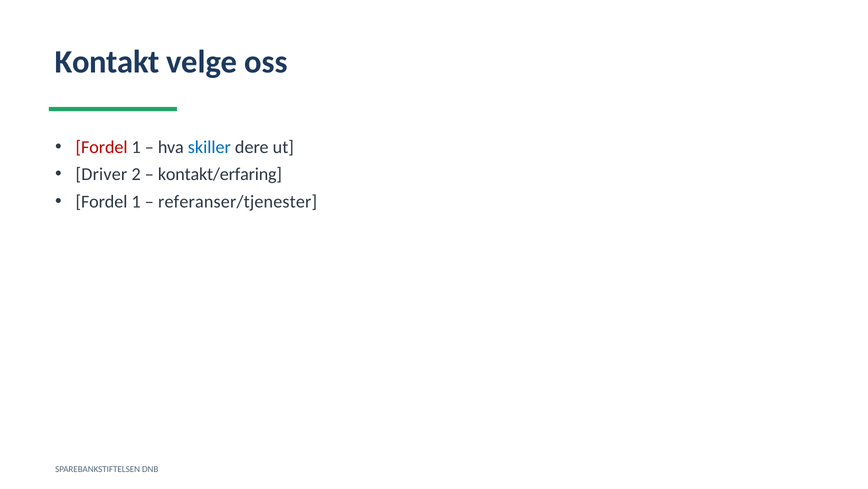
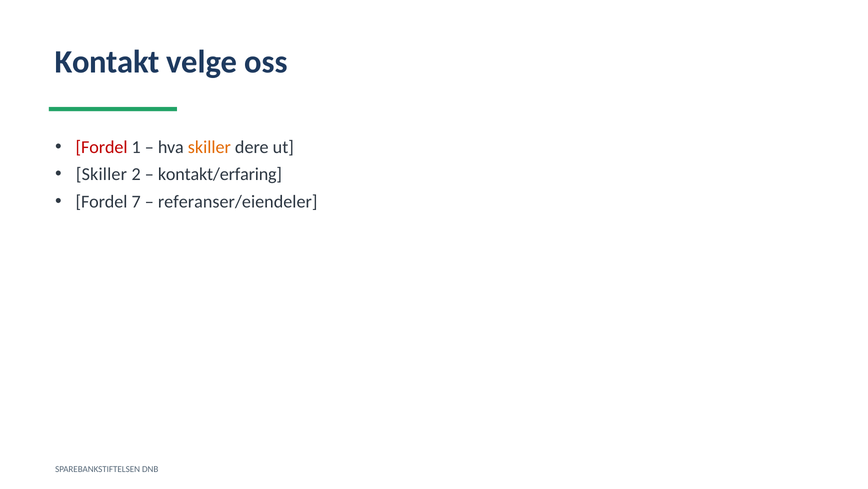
skiller at (209, 147) colour: blue -> orange
Driver at (101, 174): Driver -> Skiller
1 at (136, 201): 1 -> 7
referanser/tjenester: referanser/tjenester -> referanser/eiendeler
